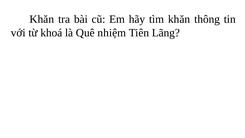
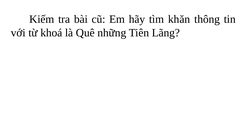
Khăn at (42, 19): Khăn -> Kiếm
nhiệm: nhiệm -> những
